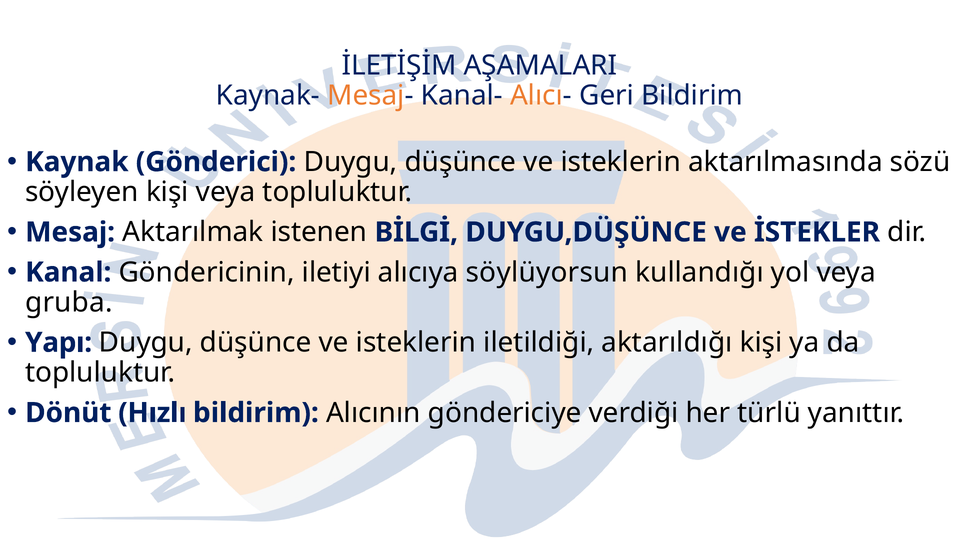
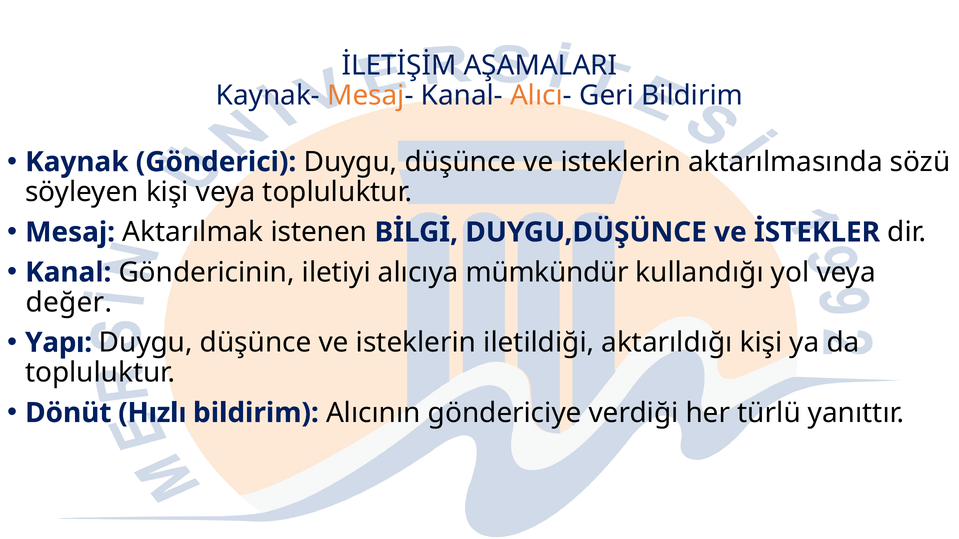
söylüyorsun: söylüyorsun -> mümkündür
gruba: gruba -> değer
